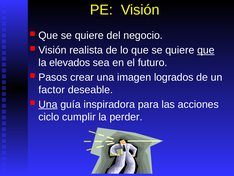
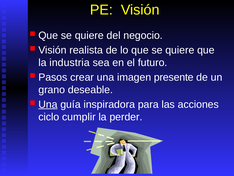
que at (206, 50) underline: present -> none
elevados: elevados -> industria
logrados: logrados -> presente
factor: factor -> grano
